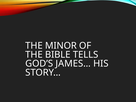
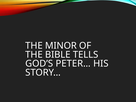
JAMES…: JAMES… -> PETER…
